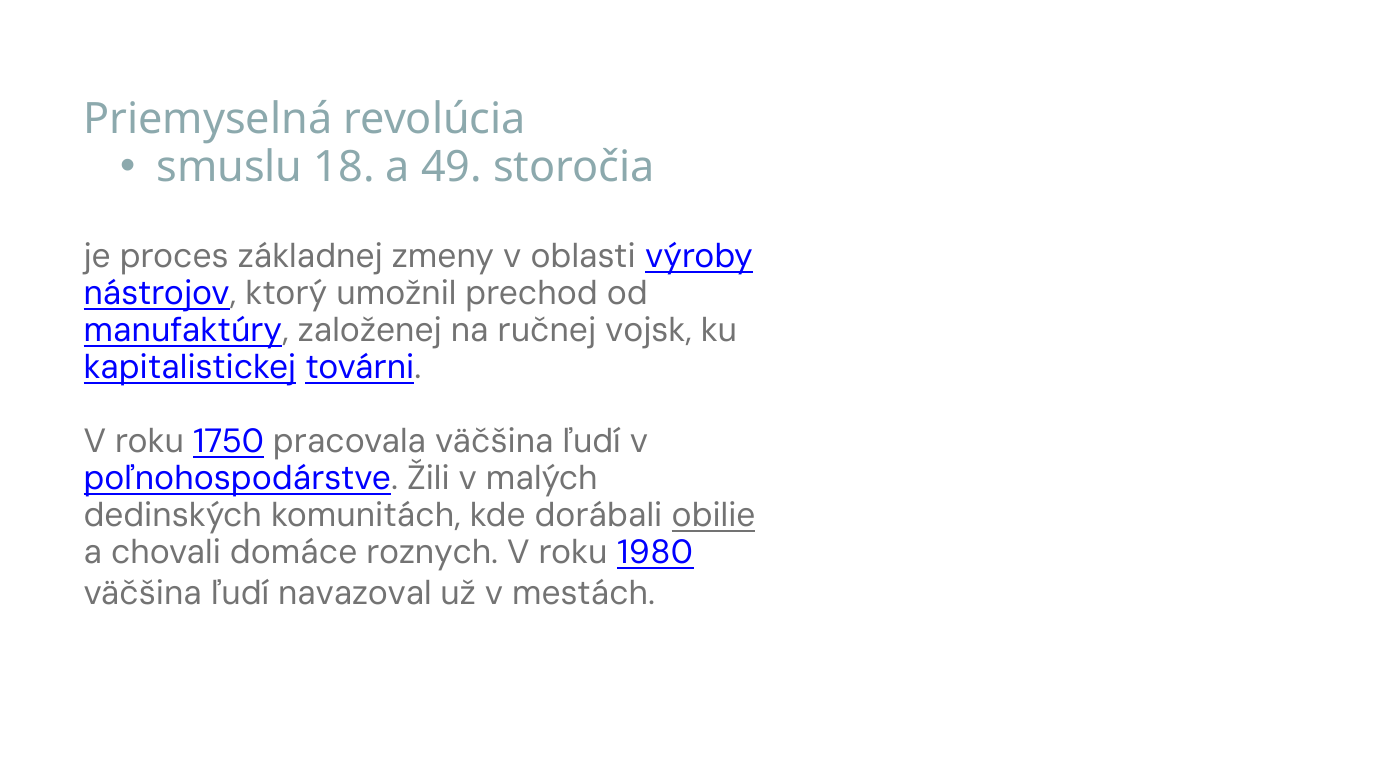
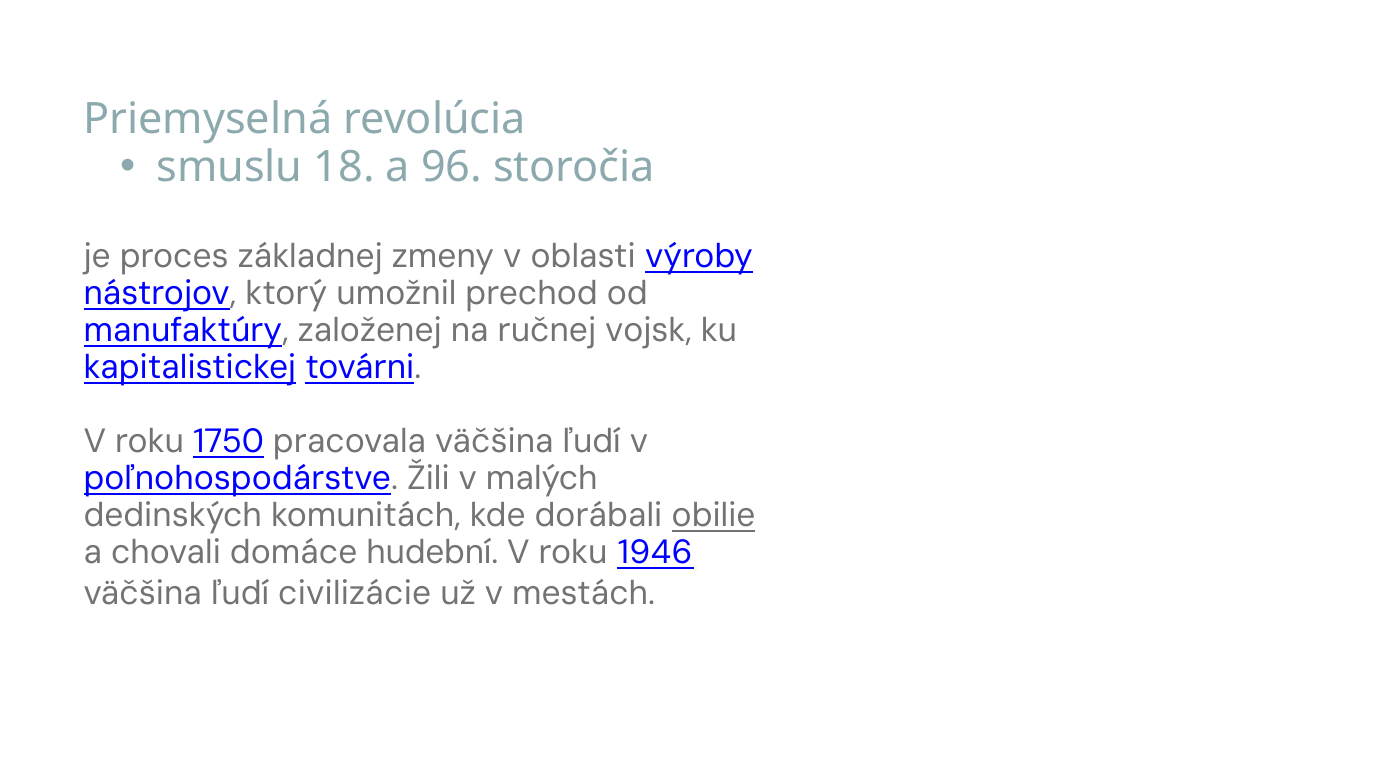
49: 49 -> 96
roznych: roznych -> hudební
1980: 1980 -> 1946
navazoval: navazoval -> civilizácie
